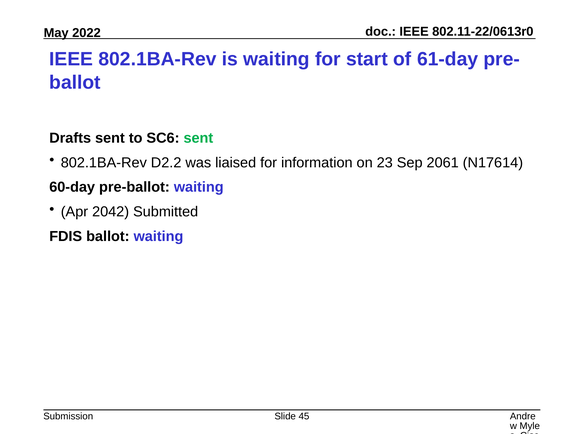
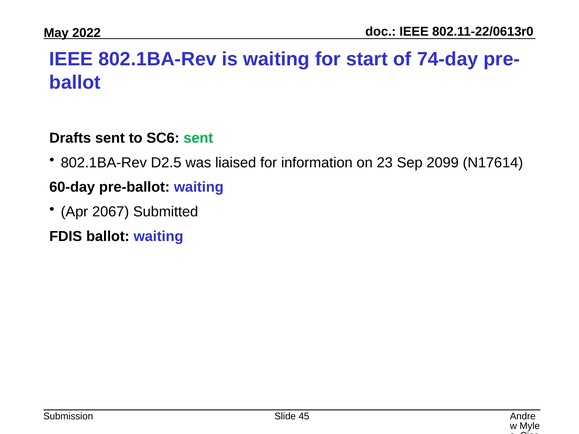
61-day: 61-day -> 74-day
D2.2: D2.2 -> D2.5
2061: 2061 -> 2099
2042: 2042 -> 2067
